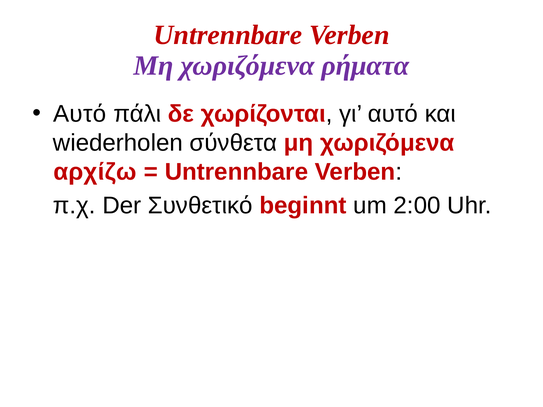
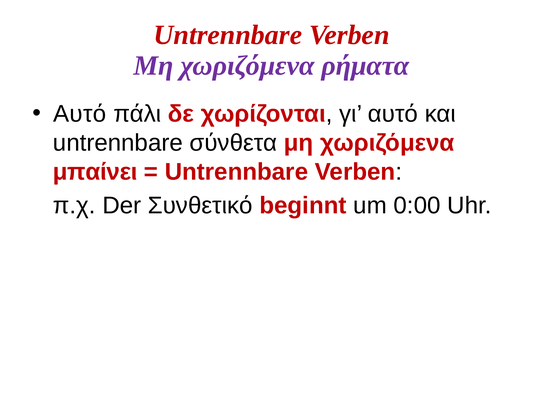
wiederholen at (118, 143): wiederholen -> untrennbare
αρχίζω: αρχίζω -> μπαίνει
2:00: 2:00 -> 0:00
